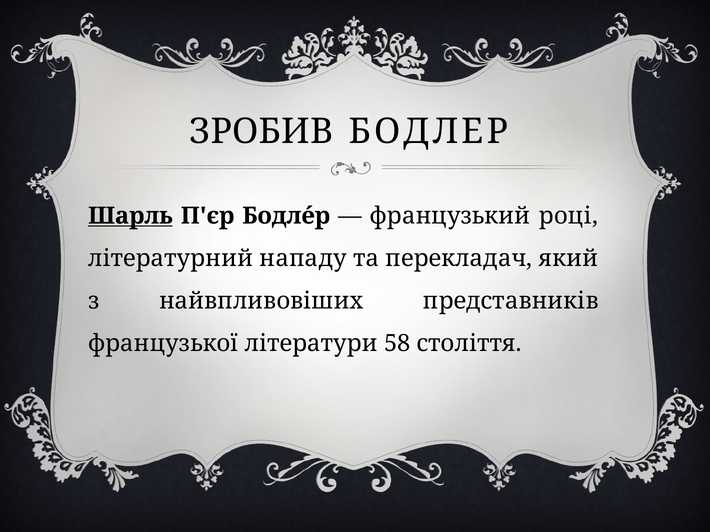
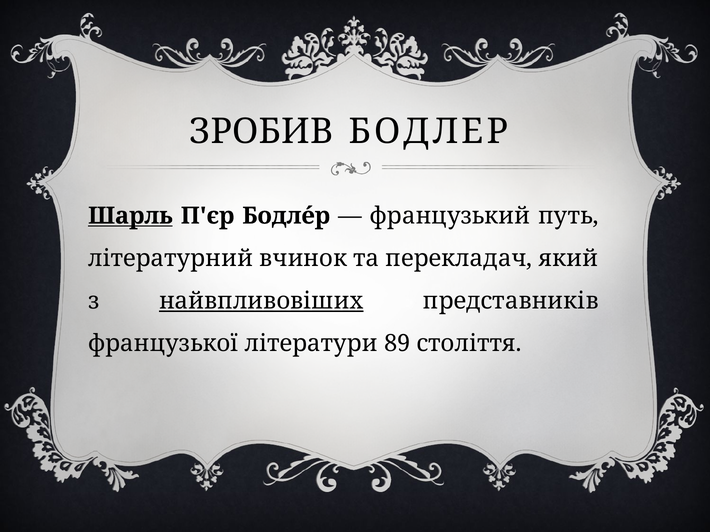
році: році -> путь
нападу: нападу -> вчинок
найвпливовіших underline: none -> present
58: 58 -> 89
